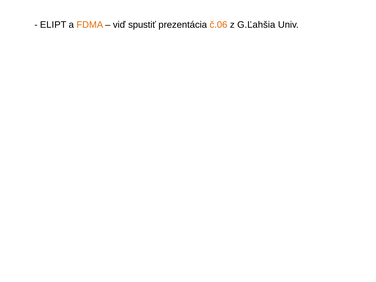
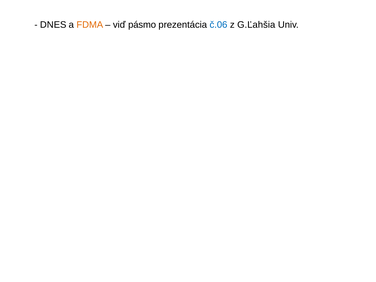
ELIPT: ELIPT -> DNES
spustiť: spustiť -> pásmo
č.06 colour: orange -> blue
